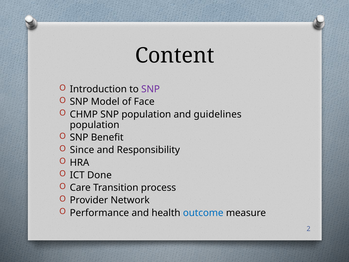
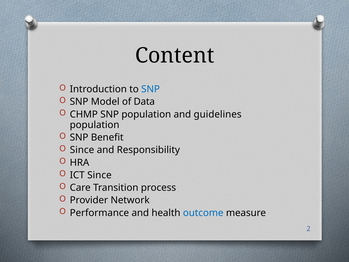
SNP at (151, 89) colour: purple -> blue
Face: Face -> Data
ICT Done: Done -> Since
